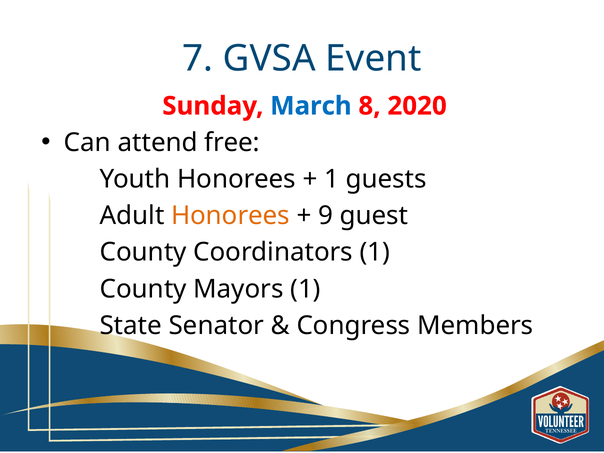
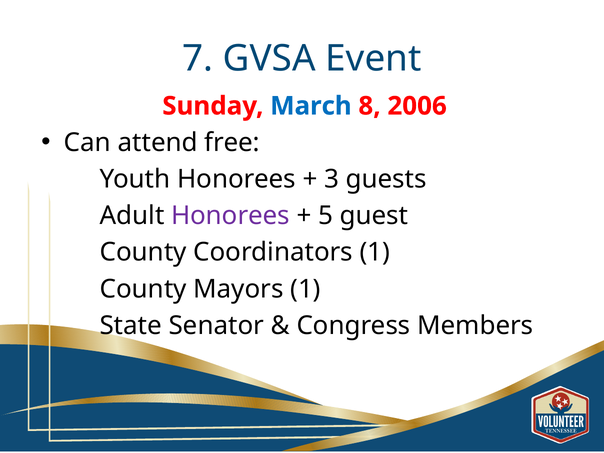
2020: 2020 -> 2006
1 at (332, 179): 1 -> 3
Honorees at (231, 216) colour: orange -> purple
9: 9 -> 5
